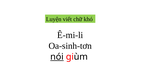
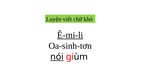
Ê-mi-li underline: none -> present
